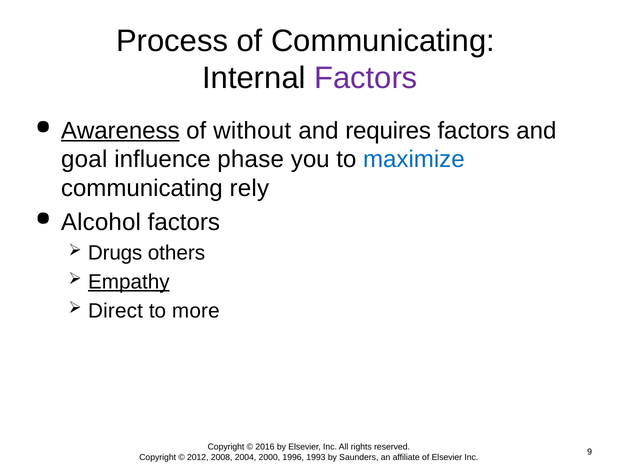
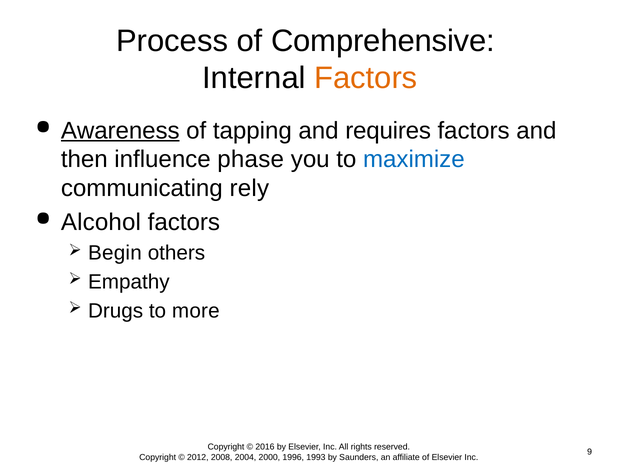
of Communicating: Communicating -> Comprehensive
Factors at (366, 78) colour: purple -> orange
without: without -> tapping
goal: goal -> then
Drugs: Drugs -> Begin
Empathy underline: present -> none
Direct: Direct -> Drugs
